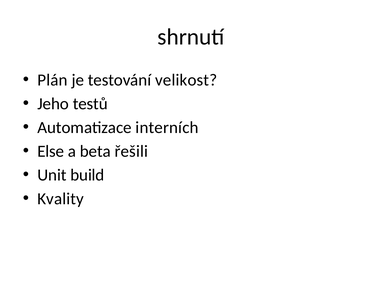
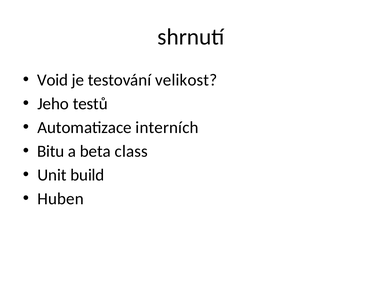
Plán: Plán -> Void
Else: Else -> Bitu
řešili: řešili -> class
Kvality: Kvality -> Huben
